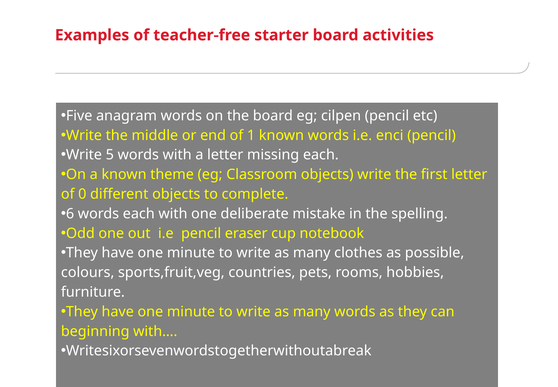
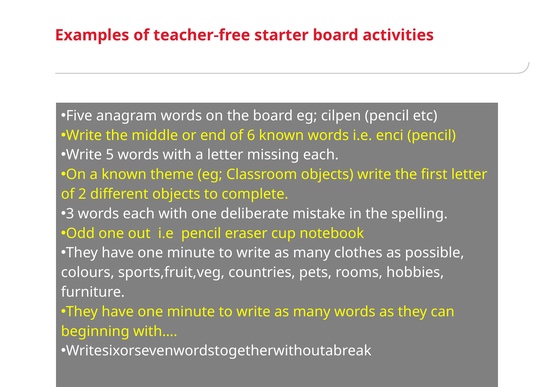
1: 1 -> 6
0: 0 -> 2
6: 6 -> 3
